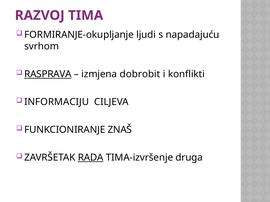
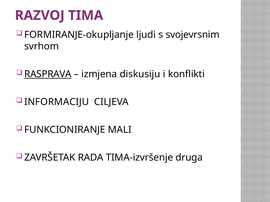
napadajuću: napadajuću -> svojevrsnim
dobrobit: dobrobit -> diskusiju
ZNAŠ: ZNAŠ -> MALI
RADA underline: present -> none
